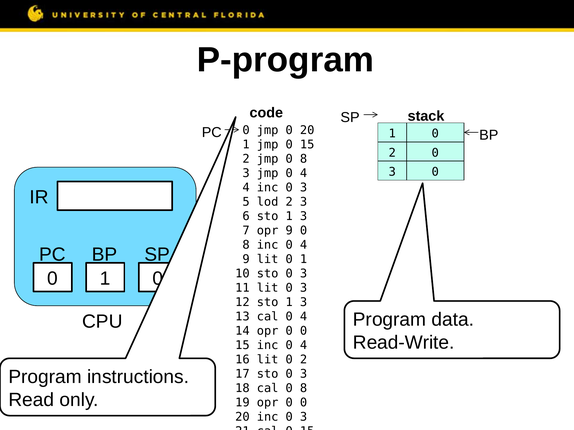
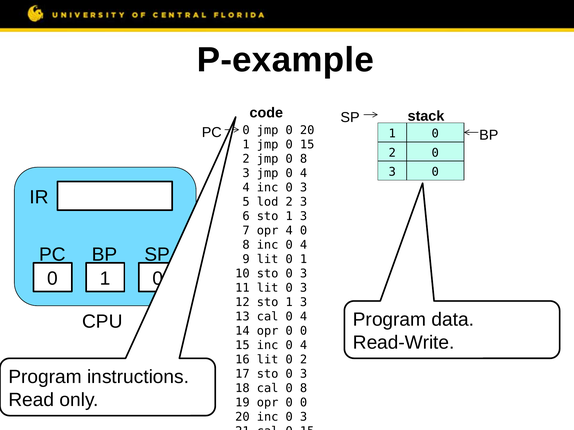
P-program: P-program -> P-example
opr 9: 9 -> 4
